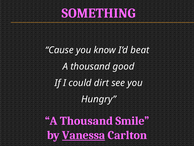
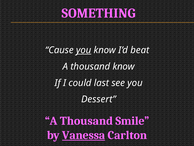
you at (84, 50) underline: none -> present
thousand good: good -> know
dirt: dirt -> last
Hungry: Hungry -> Dessert
